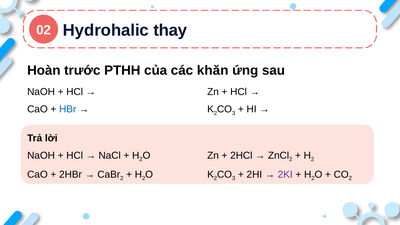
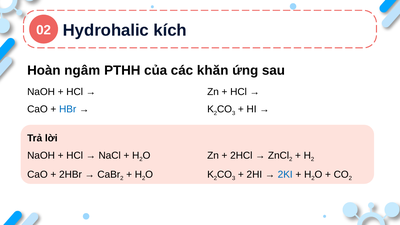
thay: thay -> kích
trước: trước -> ngâm
2KI colour: purple -> blue
